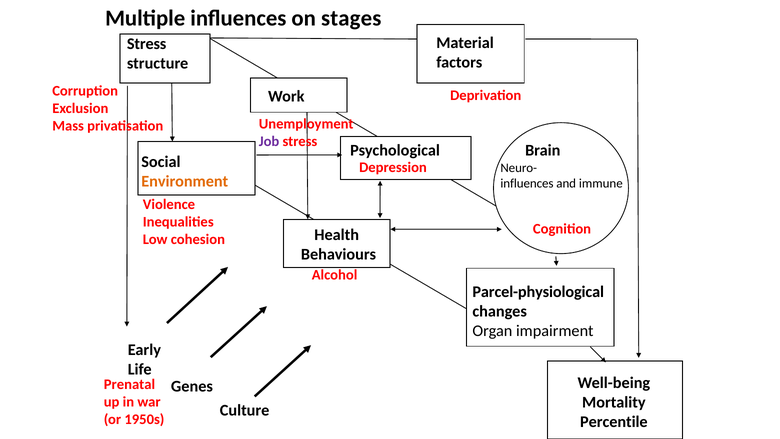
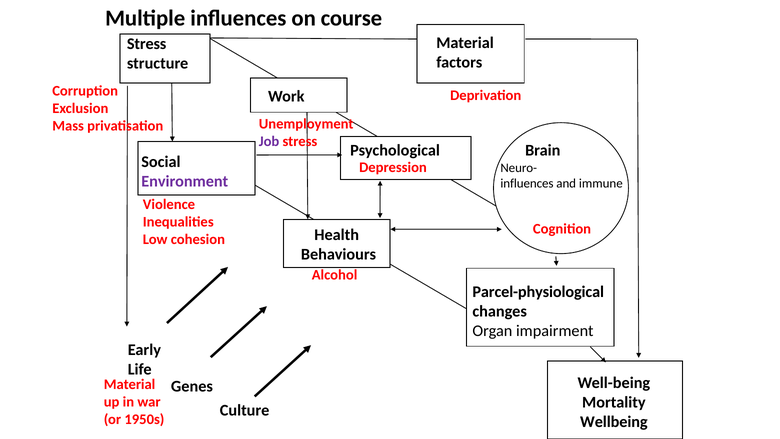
stages: stages -> course
Environment colour: orange -> purple
Prenatal at (129, 384): Prenatal -> Material
Percentile: Percentile -> Wellbeing
